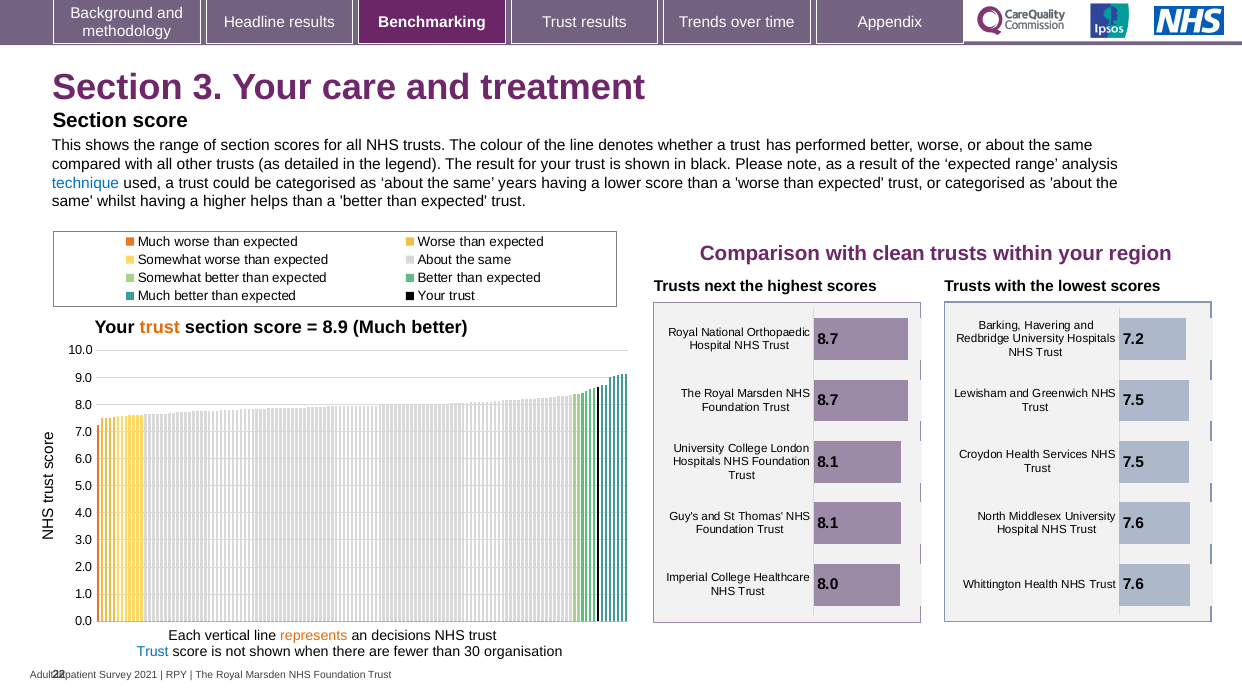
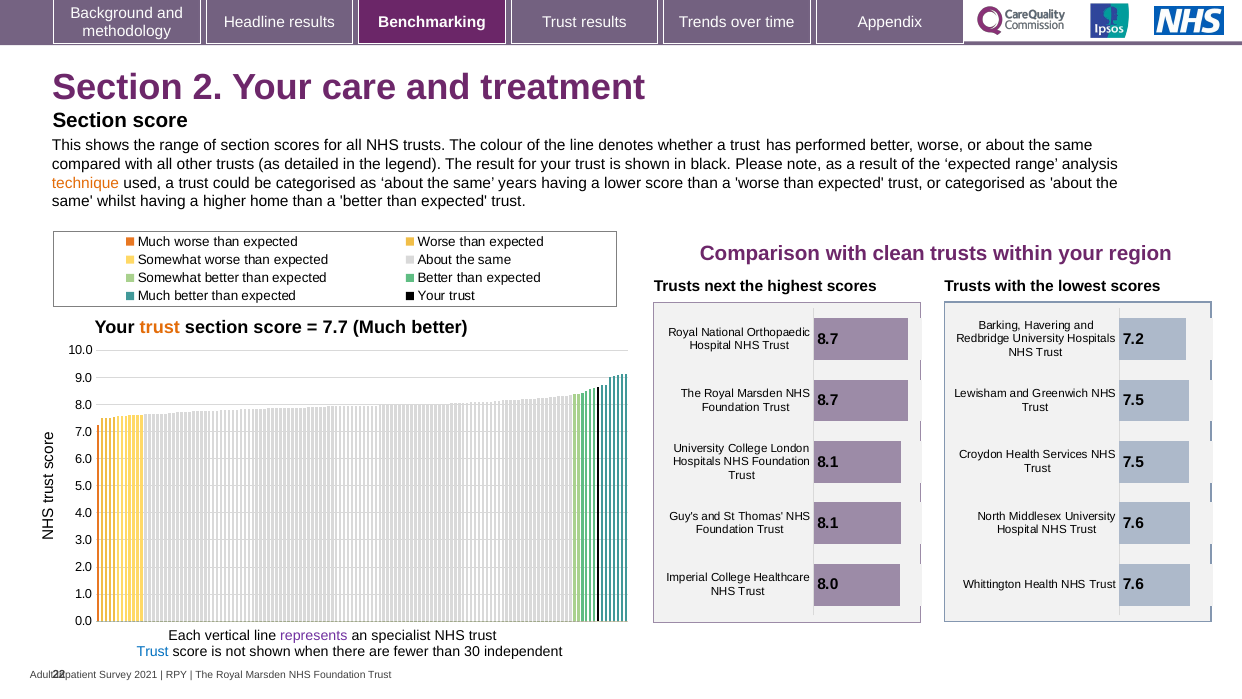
3: 3 -> 2
technique colour: blue -> orange
helps: helps -> home
8.9: 8.9 -> 7.7
represents colour: orange -> purple
decisions: decisions -> specialist
organisation: organisation -> independent
